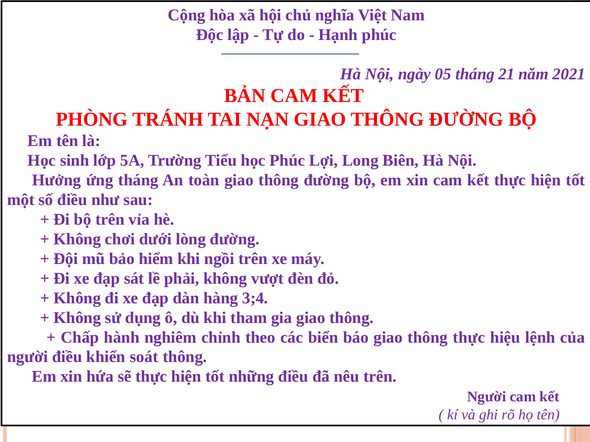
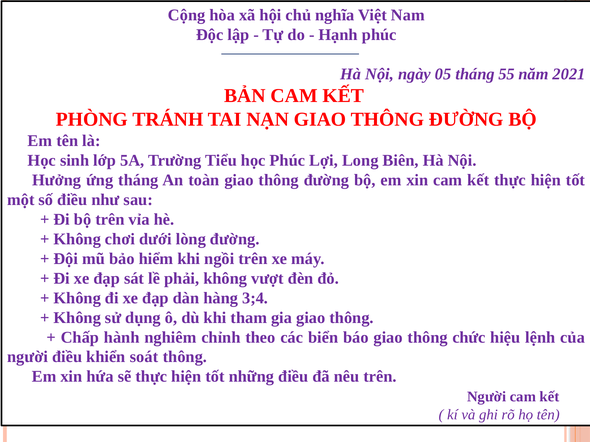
21: 21 -> 55
thông thực: thực -> chức
